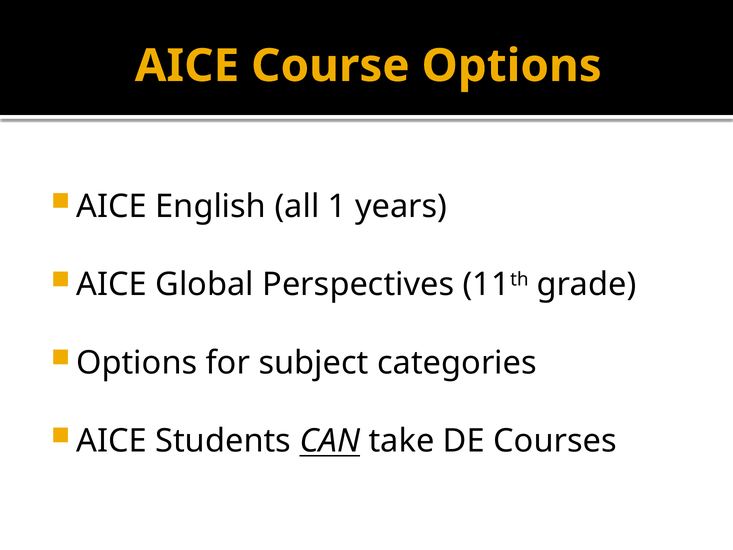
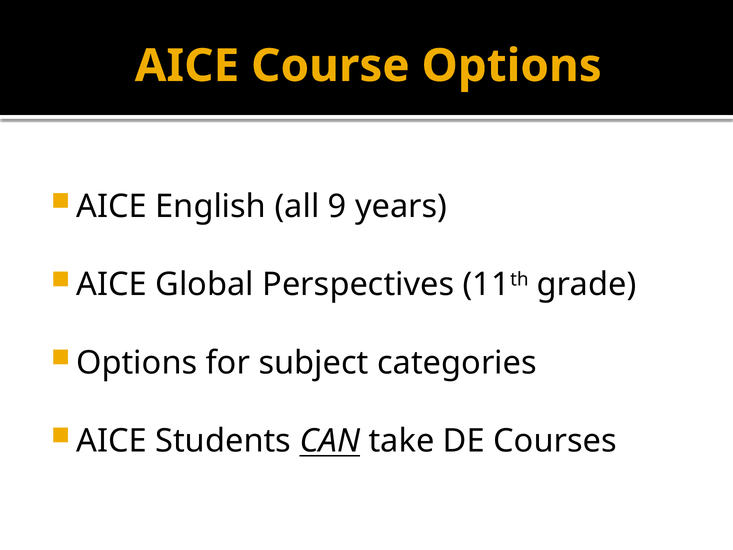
1: 1 -> 9
